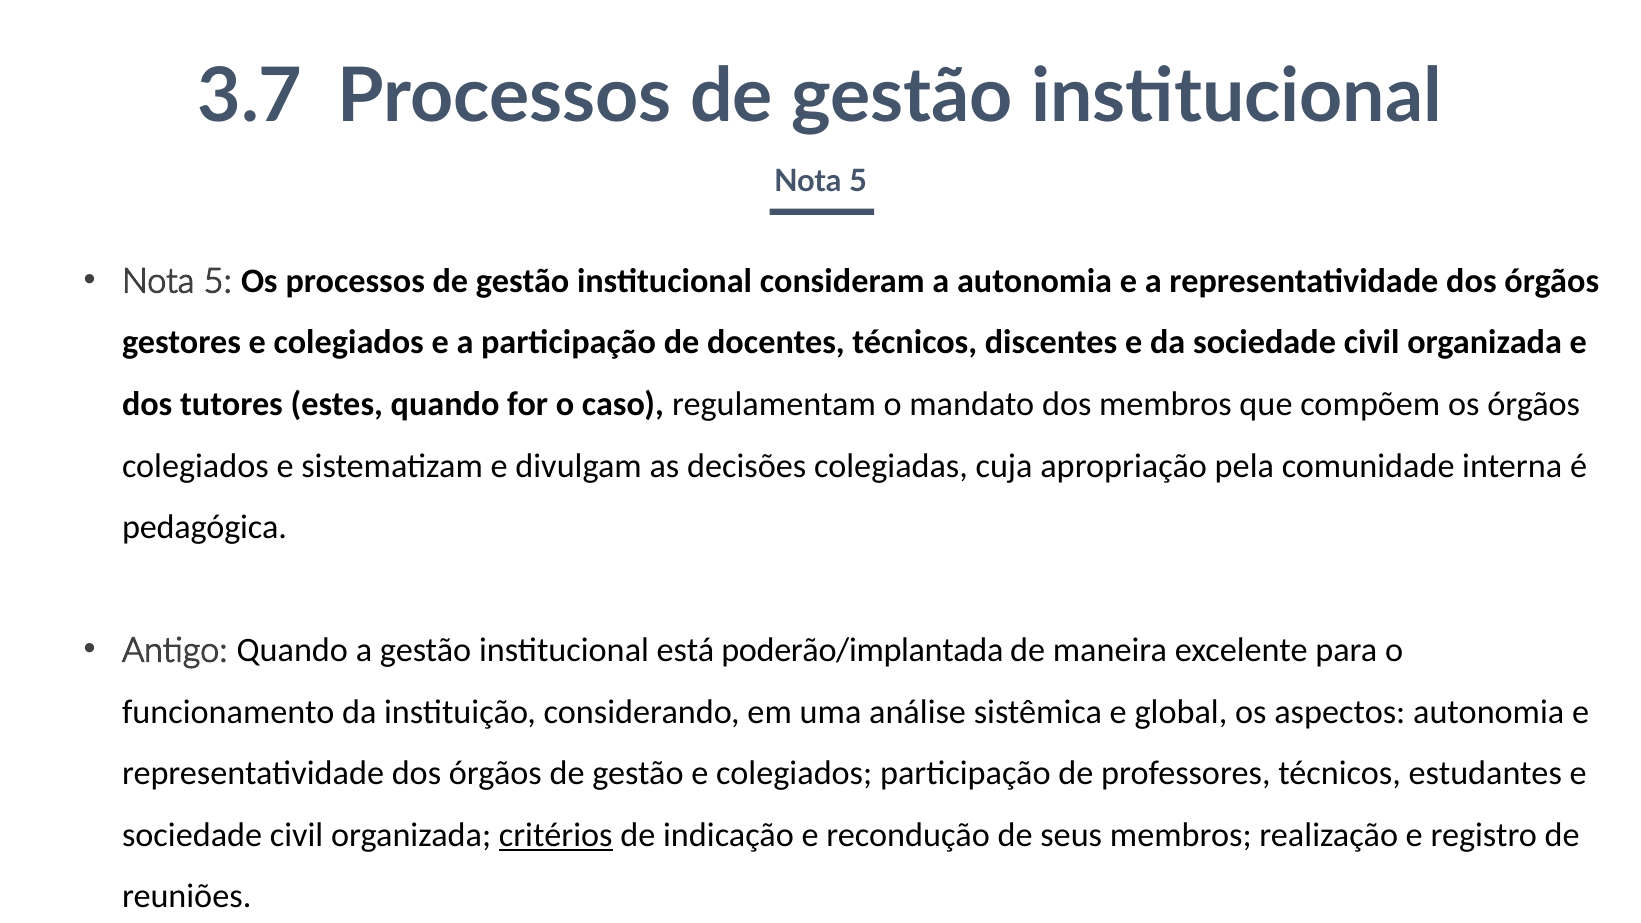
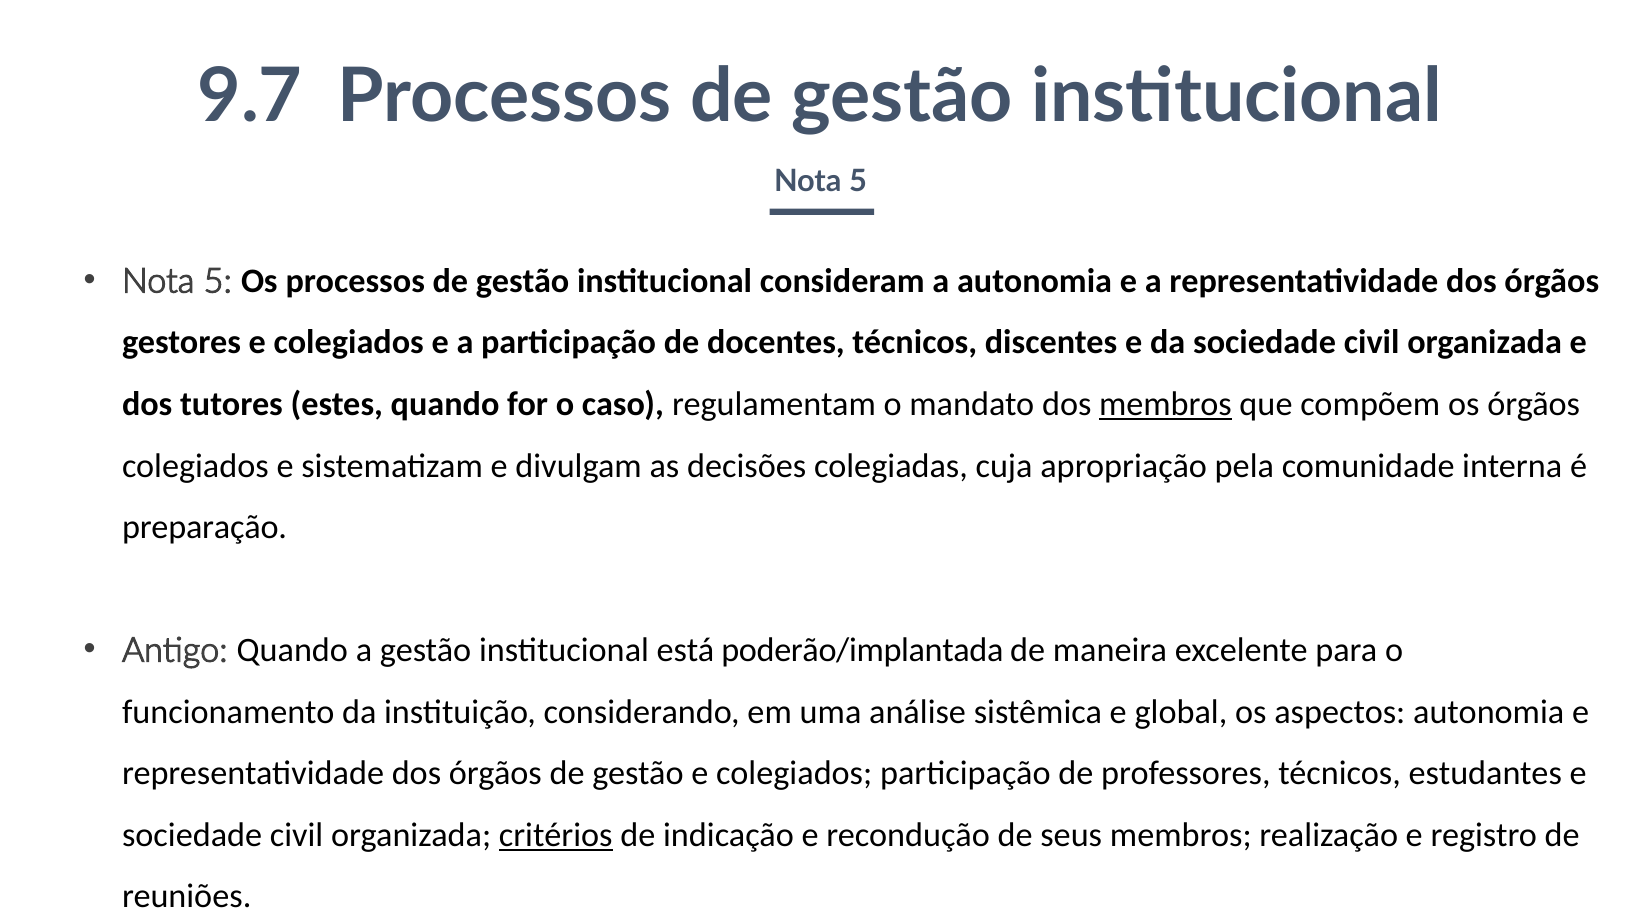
3.7: 3.7 -> 9.7
membros at (1166, 404) underline: none -> present
pedagógica: pedagógica -> preparação
